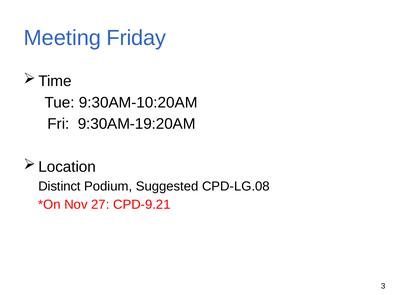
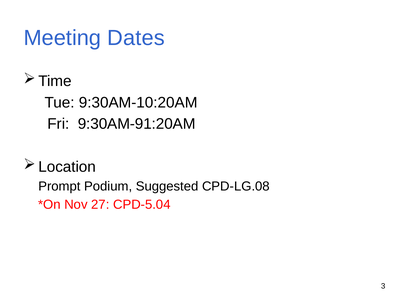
Friday: Friday -> Dates
9:30AM-19:20AM: 9:30AM-19:20AM -> 9:30AM-91:20AM
Distinct: Distinct -> Prompt
CPD-9.21: CPD-9.21 -> CPD-5.04
